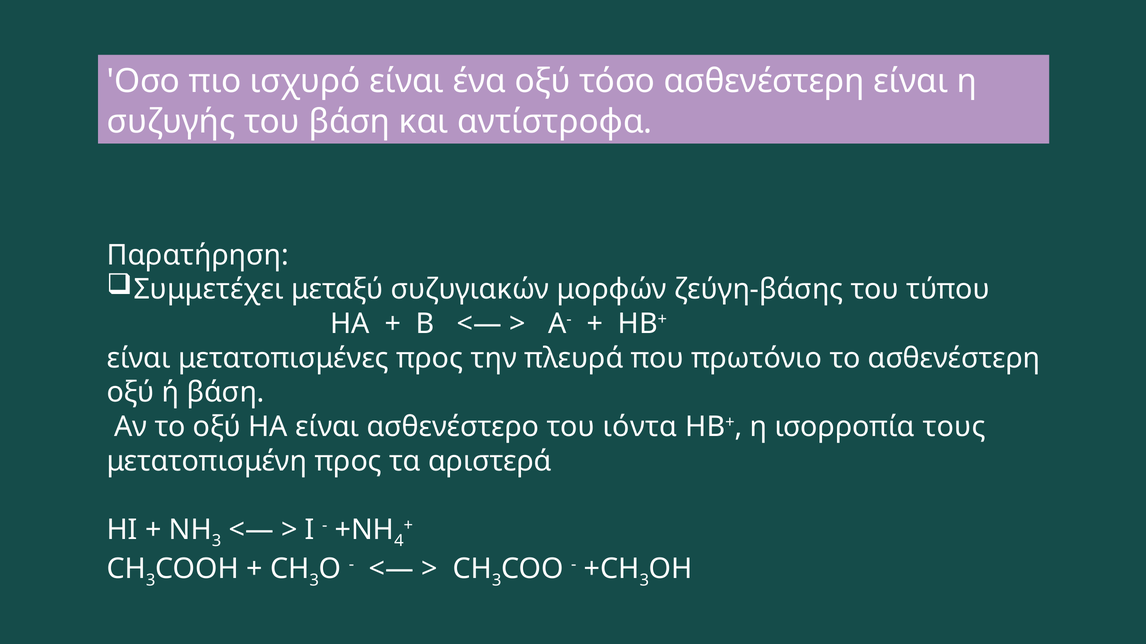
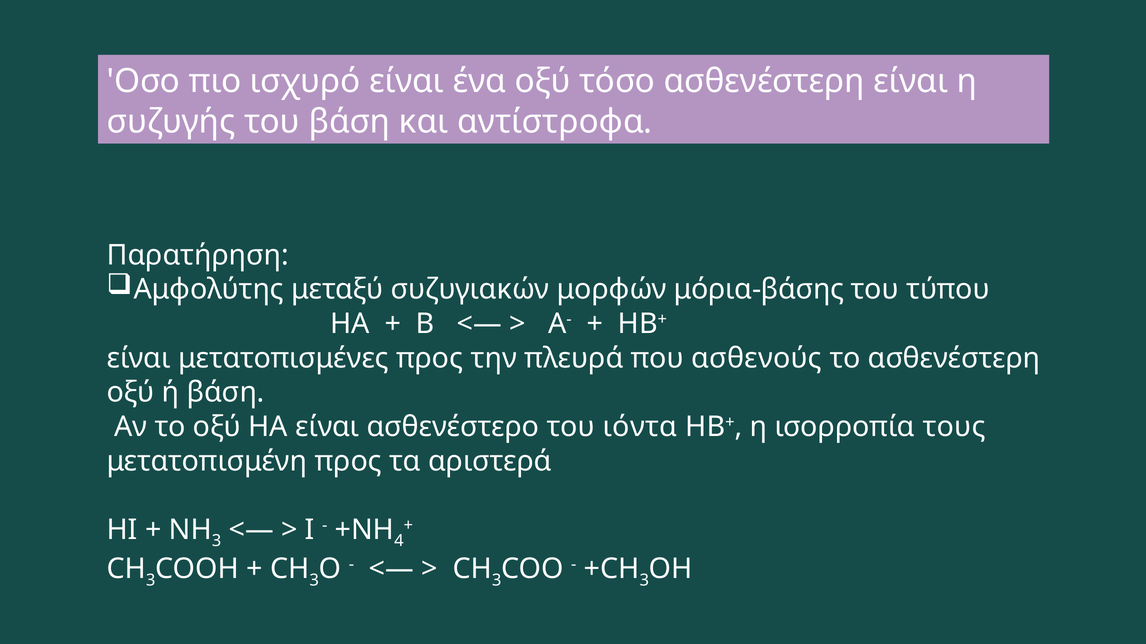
Συμμετέχει: Συμμετέχει -> Αμφολύτης
ζεύγη-βάσης: ζεύγη-βάσης -> μόρια-βάσης
πρωτόνιο: πρωτόνιο -> ασθενούς
